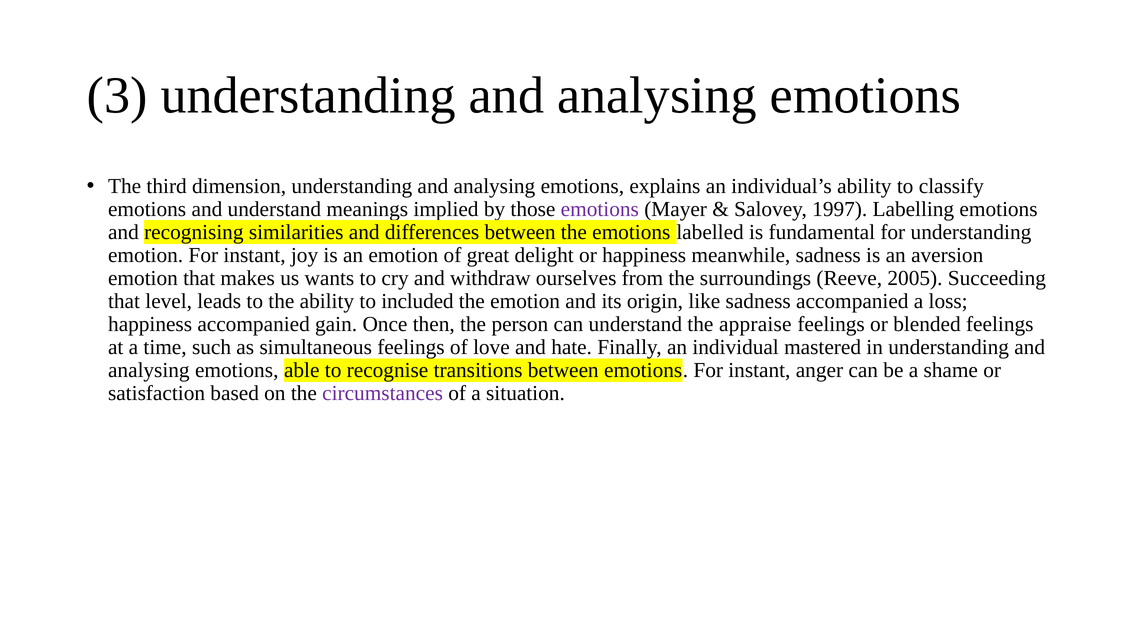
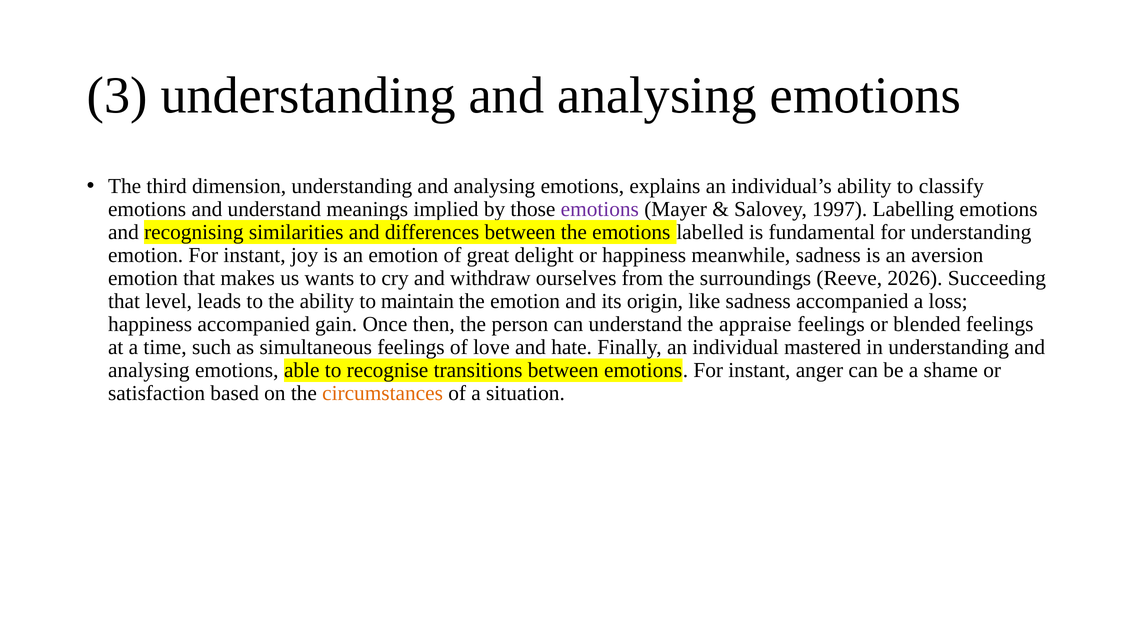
2005: 2005 -> 2026
included: included -> maintain
circumstances colour: purple -> orange
